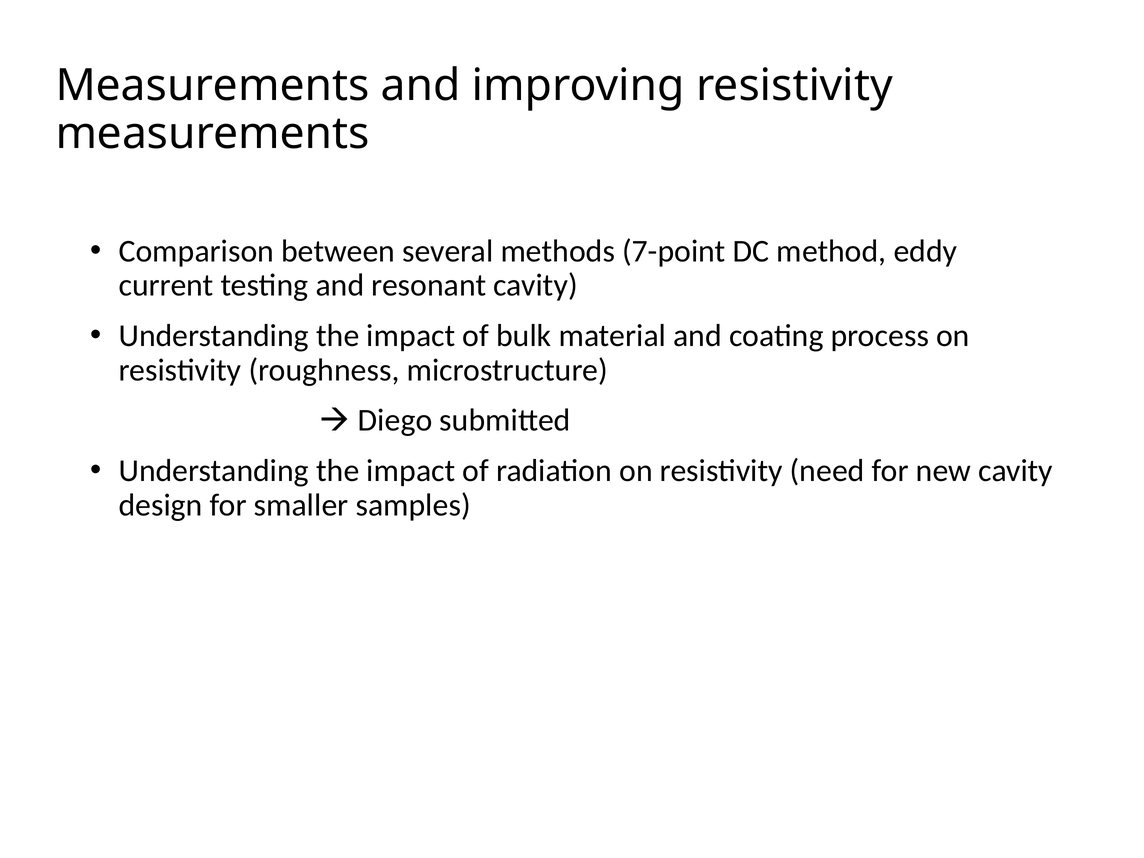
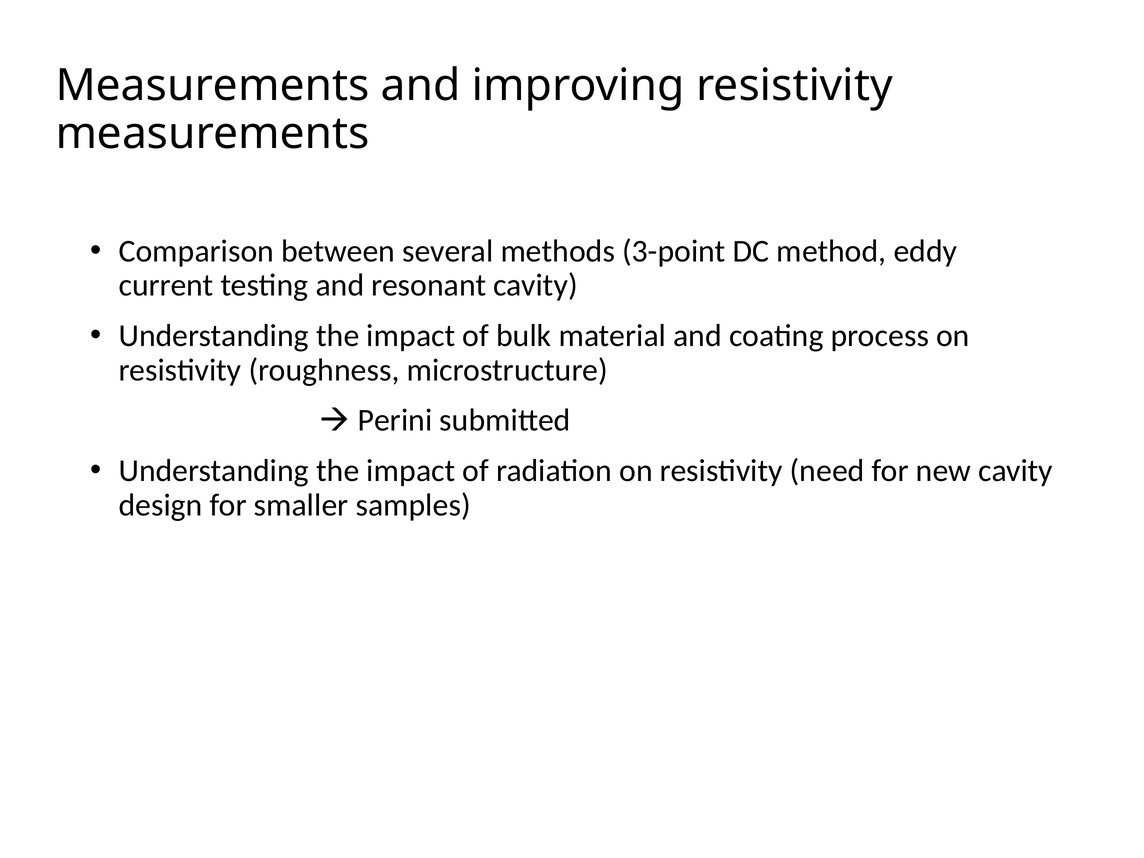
7-point: 7-point -> 3-point
Diego: Diego -> Perini
